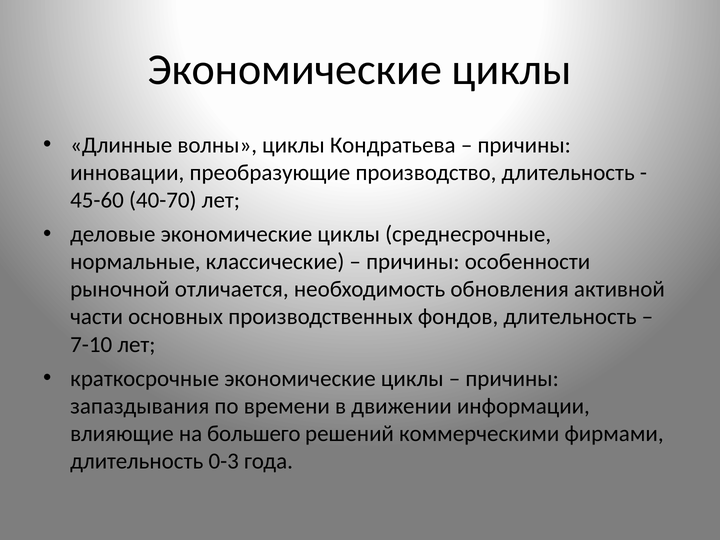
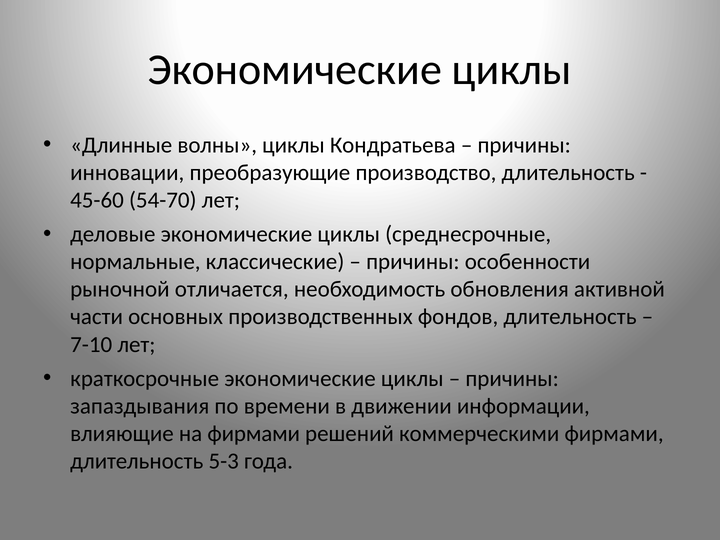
40-70: 40-70 -> 54-70
на большего: большего -> фирмами
0-3: 0-3 -> 5-3
